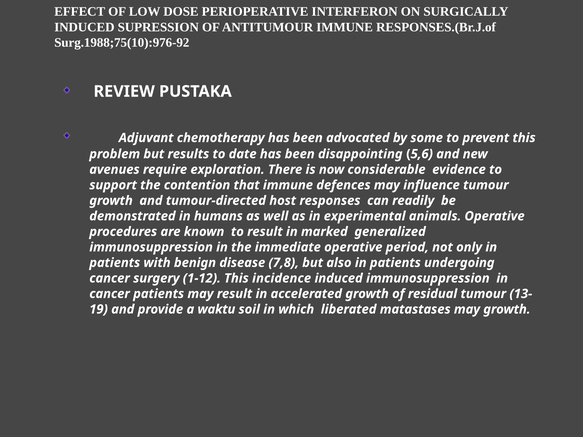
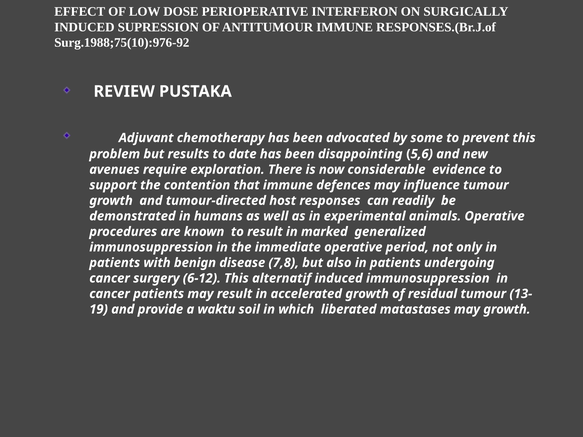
1-12: 1-12 -> 6-12
incidence: incidence -> alternatif
